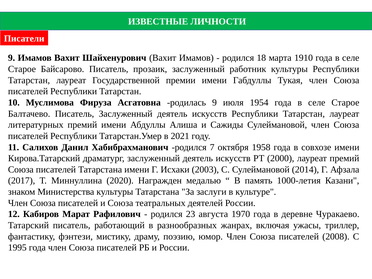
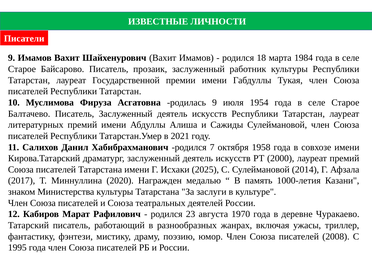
1910: 1910 -> 1984
2003: 2003 -> 2025
